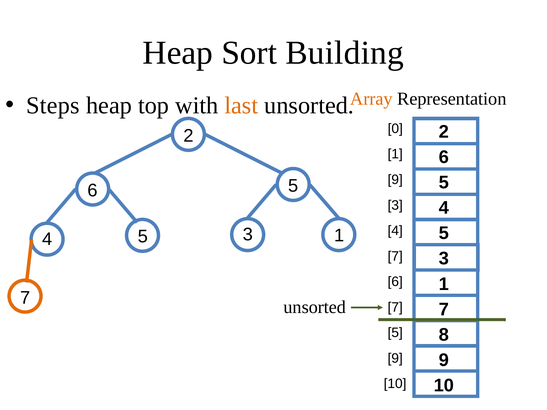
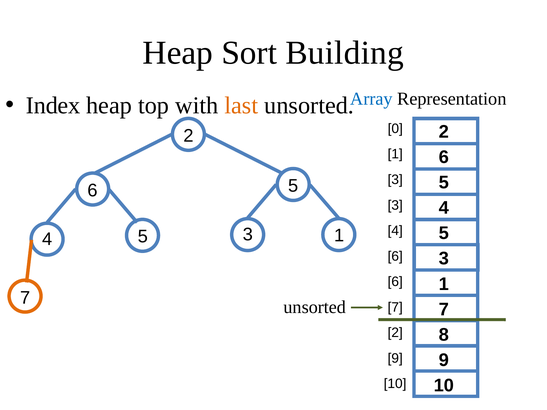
Array colour: orange -> blue
Steps: Steps -> Index
9 at (395, 180): 9 -> 3
7 at (395, 256): 7 -> 6
5 at (395, 333): 5 -> 2
